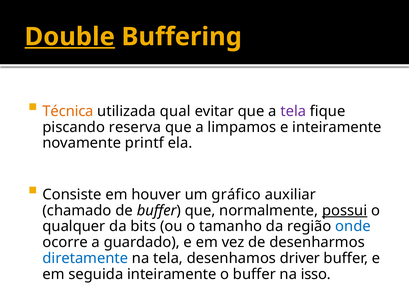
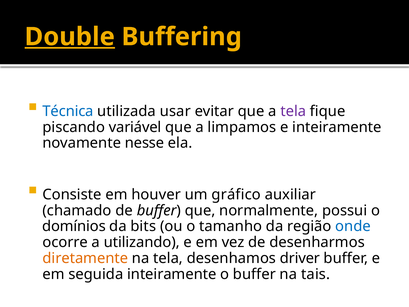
Técnica colour: orange -> blue
qual: qual -> usar
reserva: reserva -> variável
printf: printf -> nesse
possui underline: present -> none
qualquer: qualquer -> domínios
guardado: guardado -> utilizando
diretamente colour: blue -> orange
isso: isso -> tais
